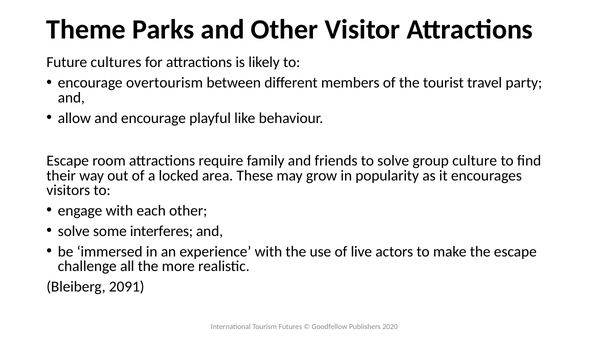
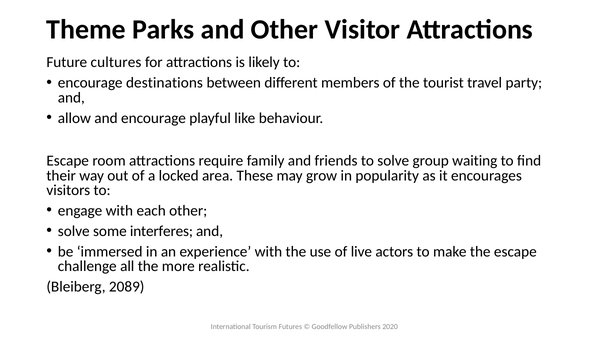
overtourism: overtourism -> destinations
culture: culture -> waiting
2091: 2091 -> 2089
